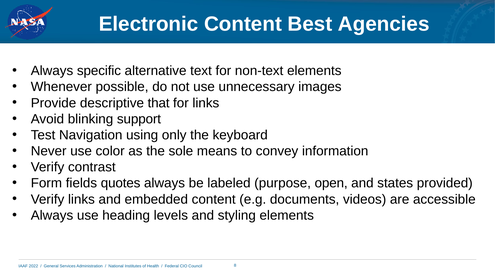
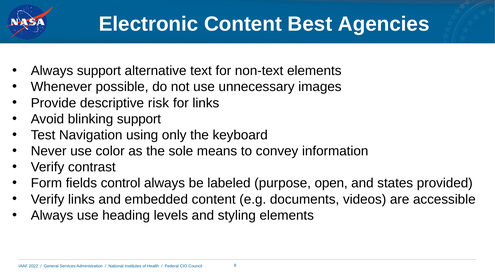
Always specific: specific -> support
that: that -> risk
quotes: quotes -> control
